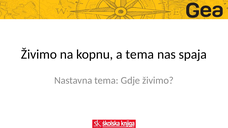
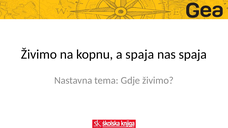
a tema: tema -> spaja
